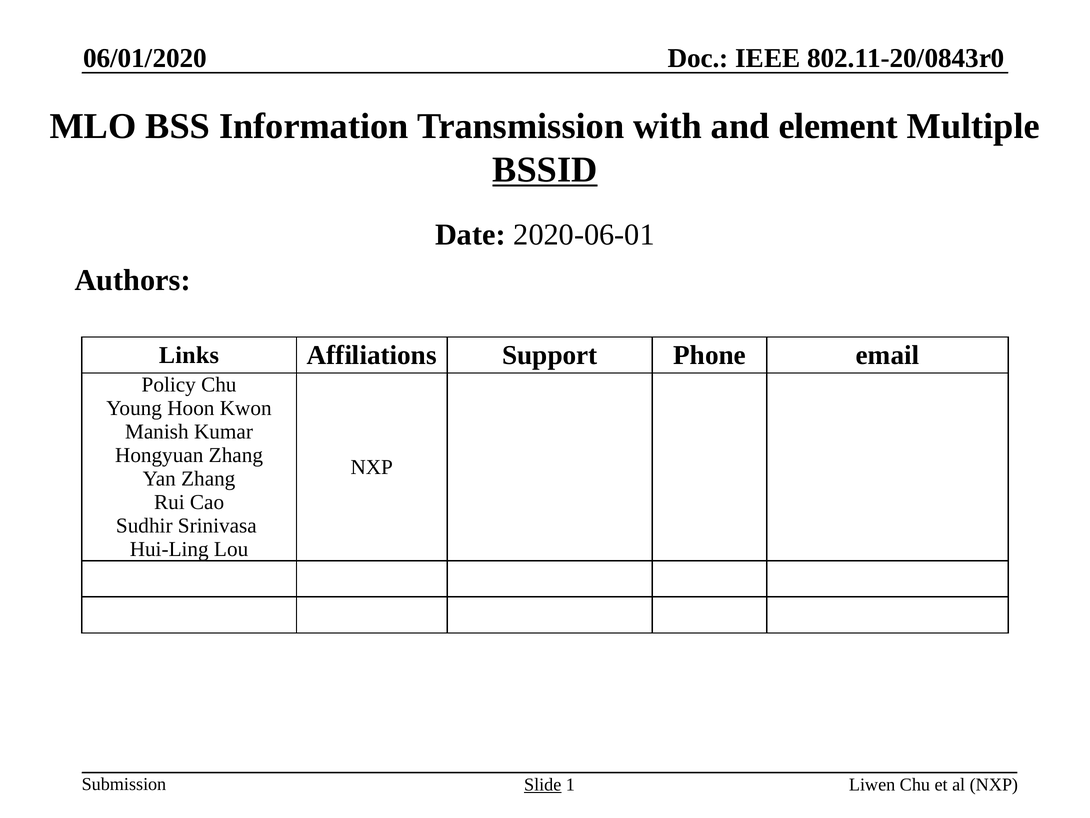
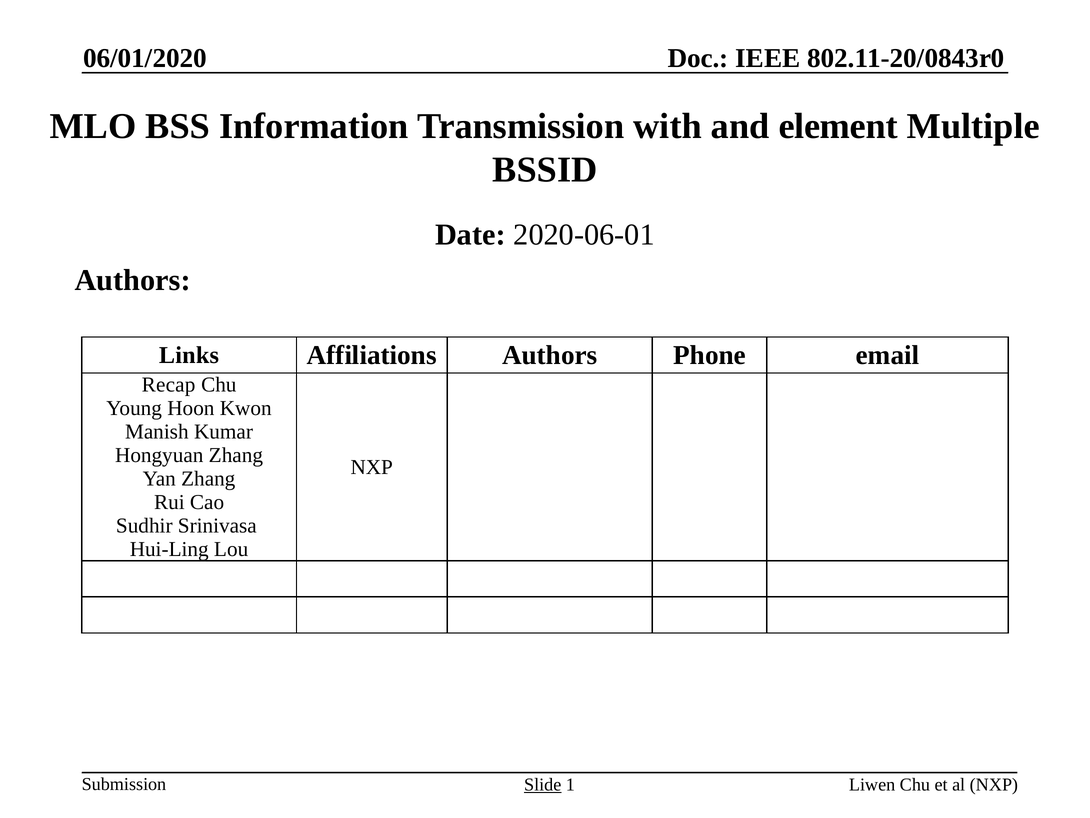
BSSID underline: present -> none
Affiliations Support: Support -> Authors
Policy: Policy -> Recap
